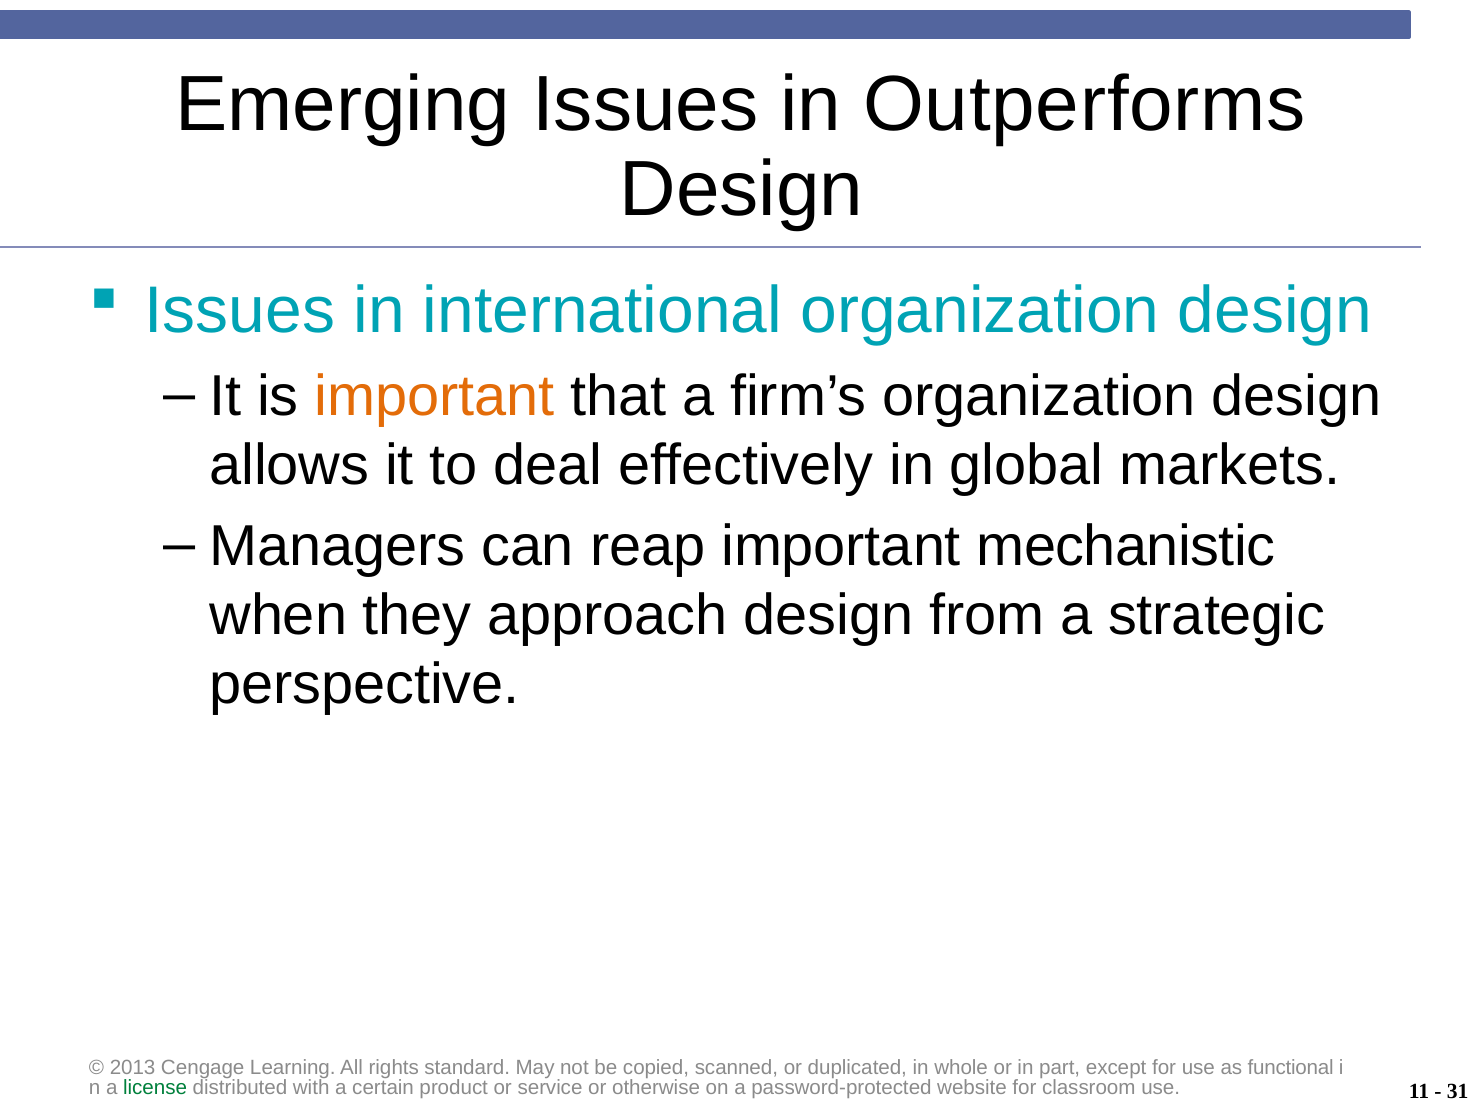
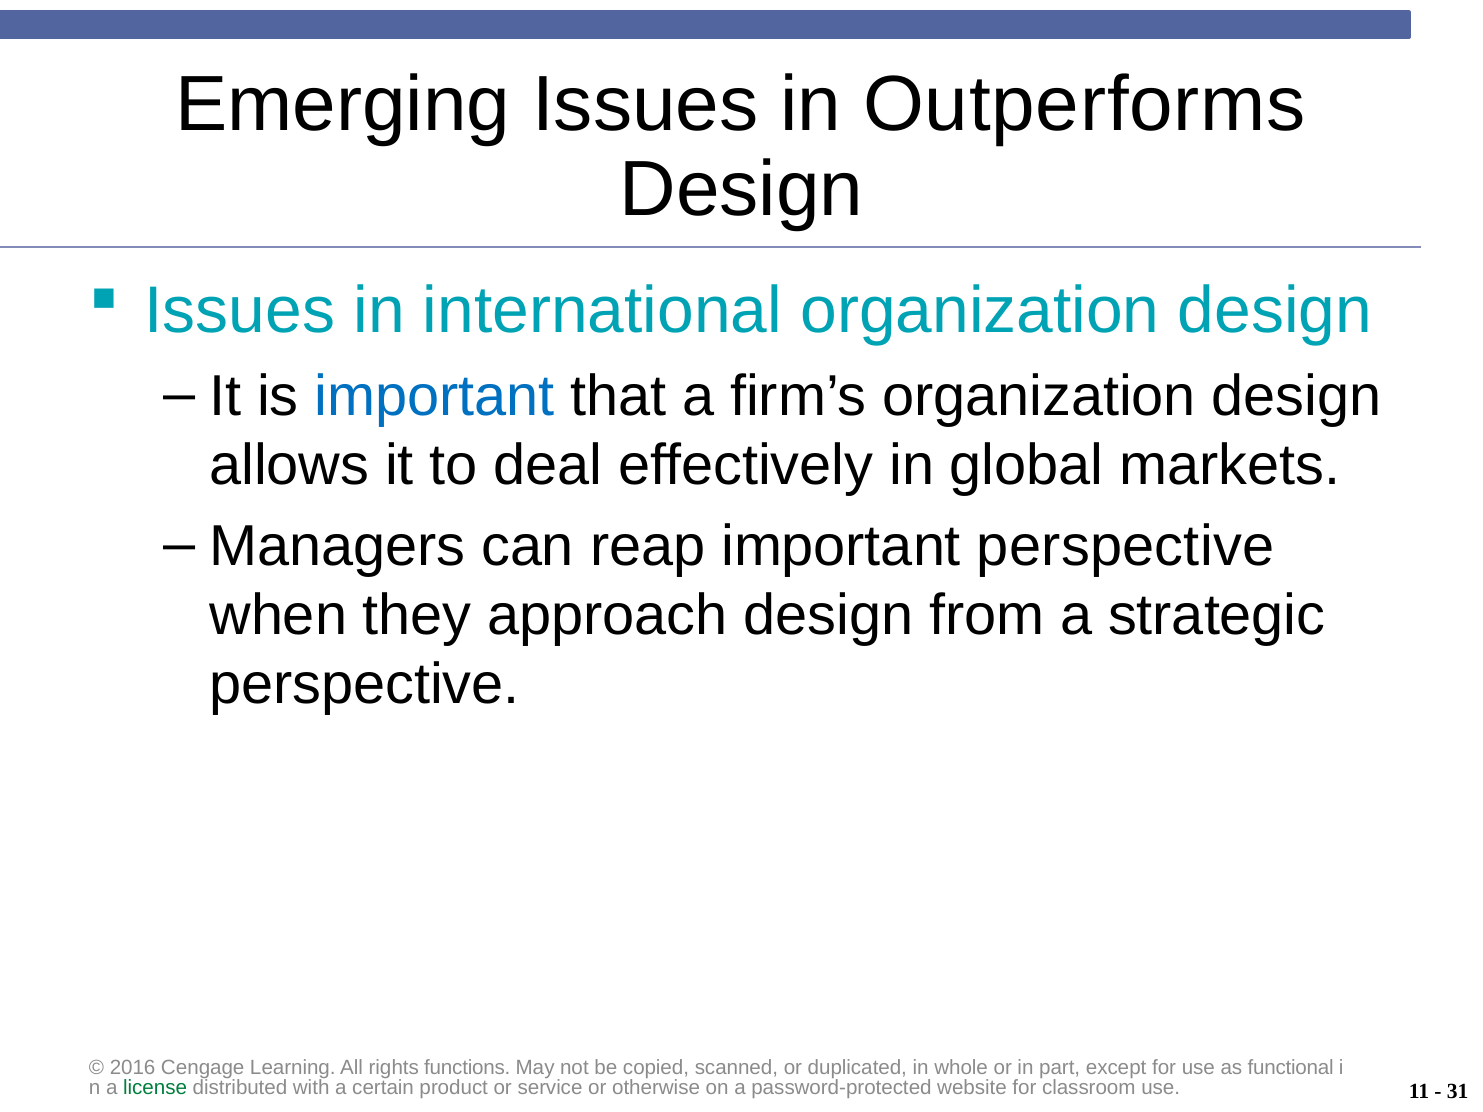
important at (435, 396) colour: orange -> blue
important mechanistic: mechanistic -> perspective
2013: 2013 -> 2016
standard: standard -> functions
